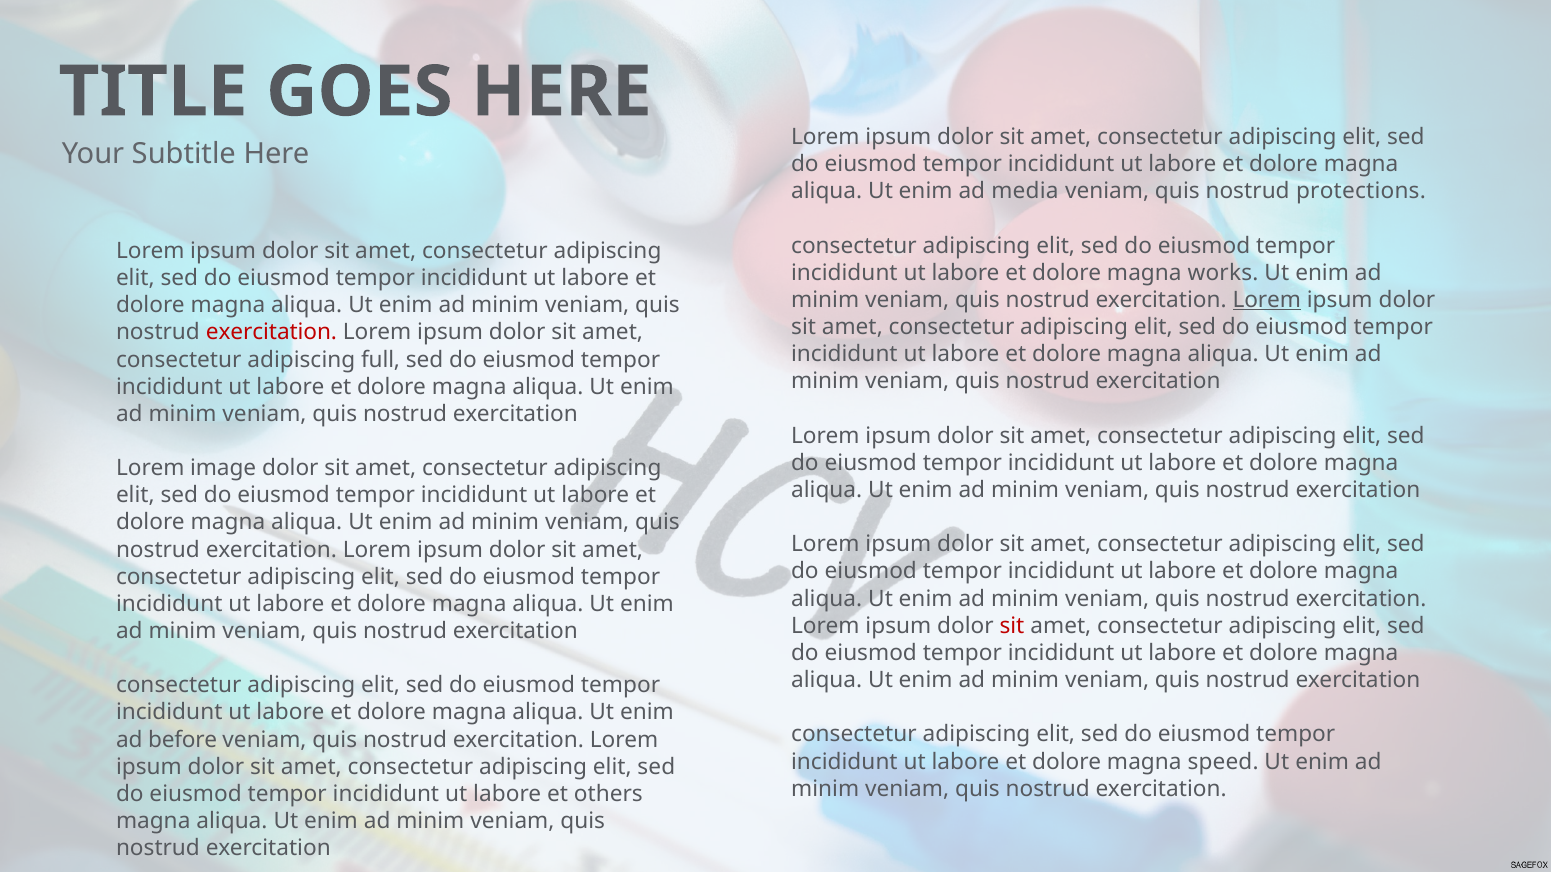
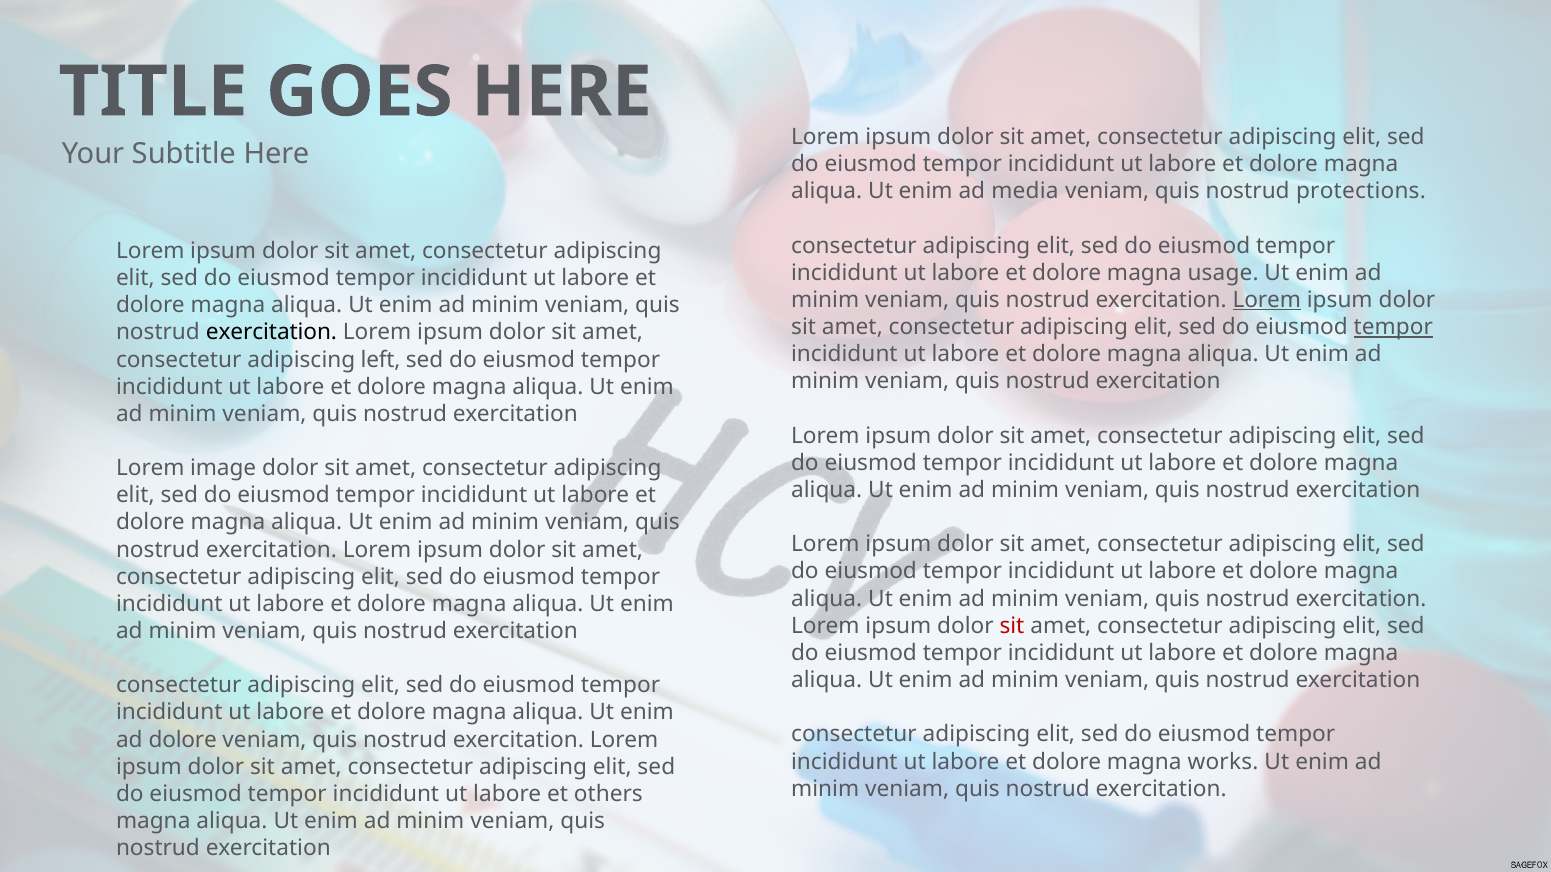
works: works -> usage
tempor at (1393, 327) underline: none -> present
exercitation at (271, 333) colour: red -> black
full: full -> left
ad before: before -> dolore
speed: speed -> works
